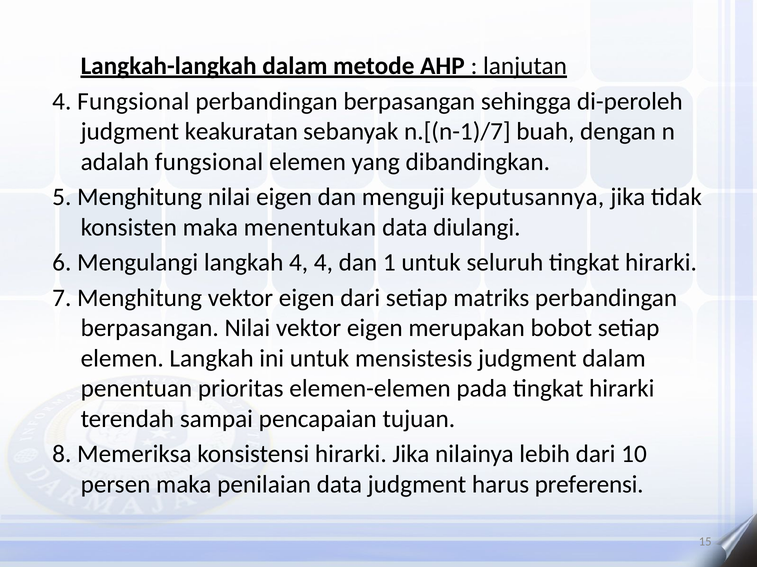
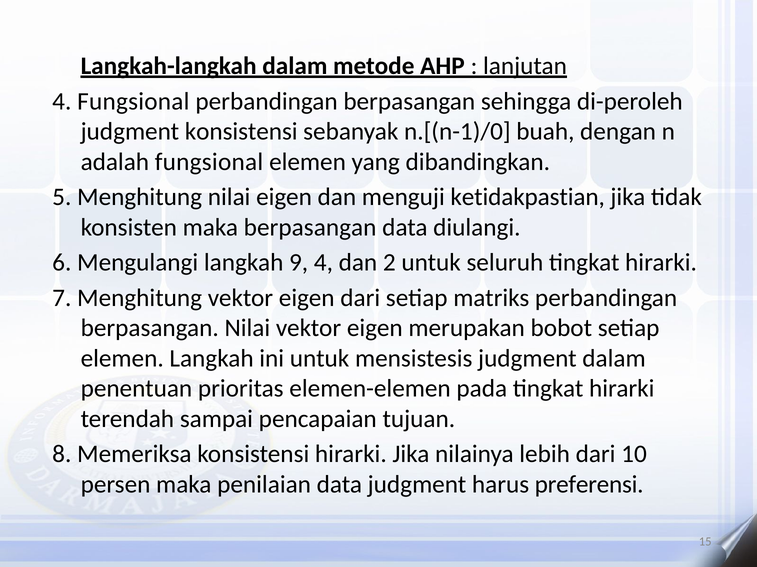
judgment keakuratan: keakuratan -> konsistensi
n.[(n-1)/7: n.[(n-1)/7 -> n.[(n-1)/0
keputusannya: keputusannya -> ketidakpastian
maka menentukan: menentukan -> berpasangan
langkah 4: 4 -> 9
1: 1 -> 2
